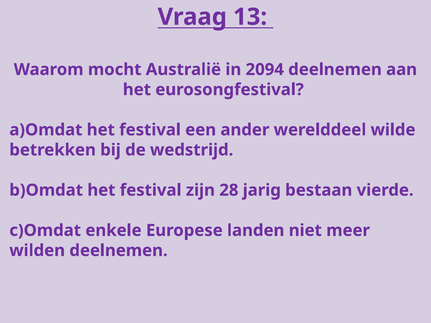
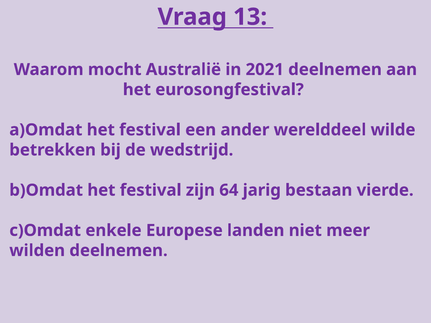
2094: 2094 -> 2021
28: 28 -> 64
